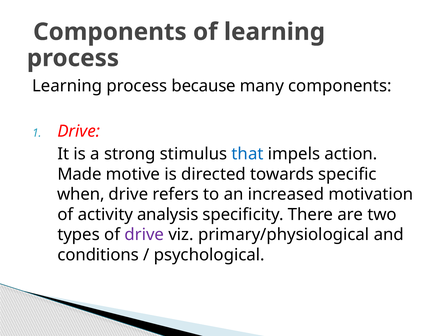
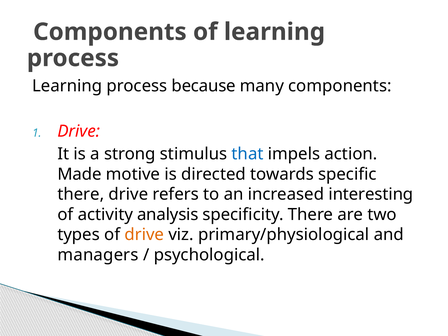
when at (81, 194): when -> there
motivation: motivation -> interesting
drive at (144, 235) colour: purple -> orange
conditions: conditions -> managers
